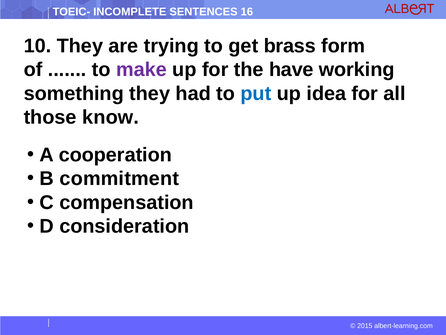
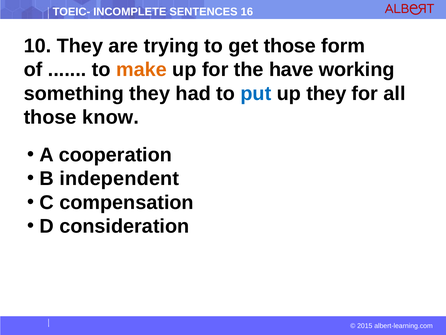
get brass: brass -> those
make colour: purple -> orange
up idea: idea -> they
commitment: commitment -> independent
